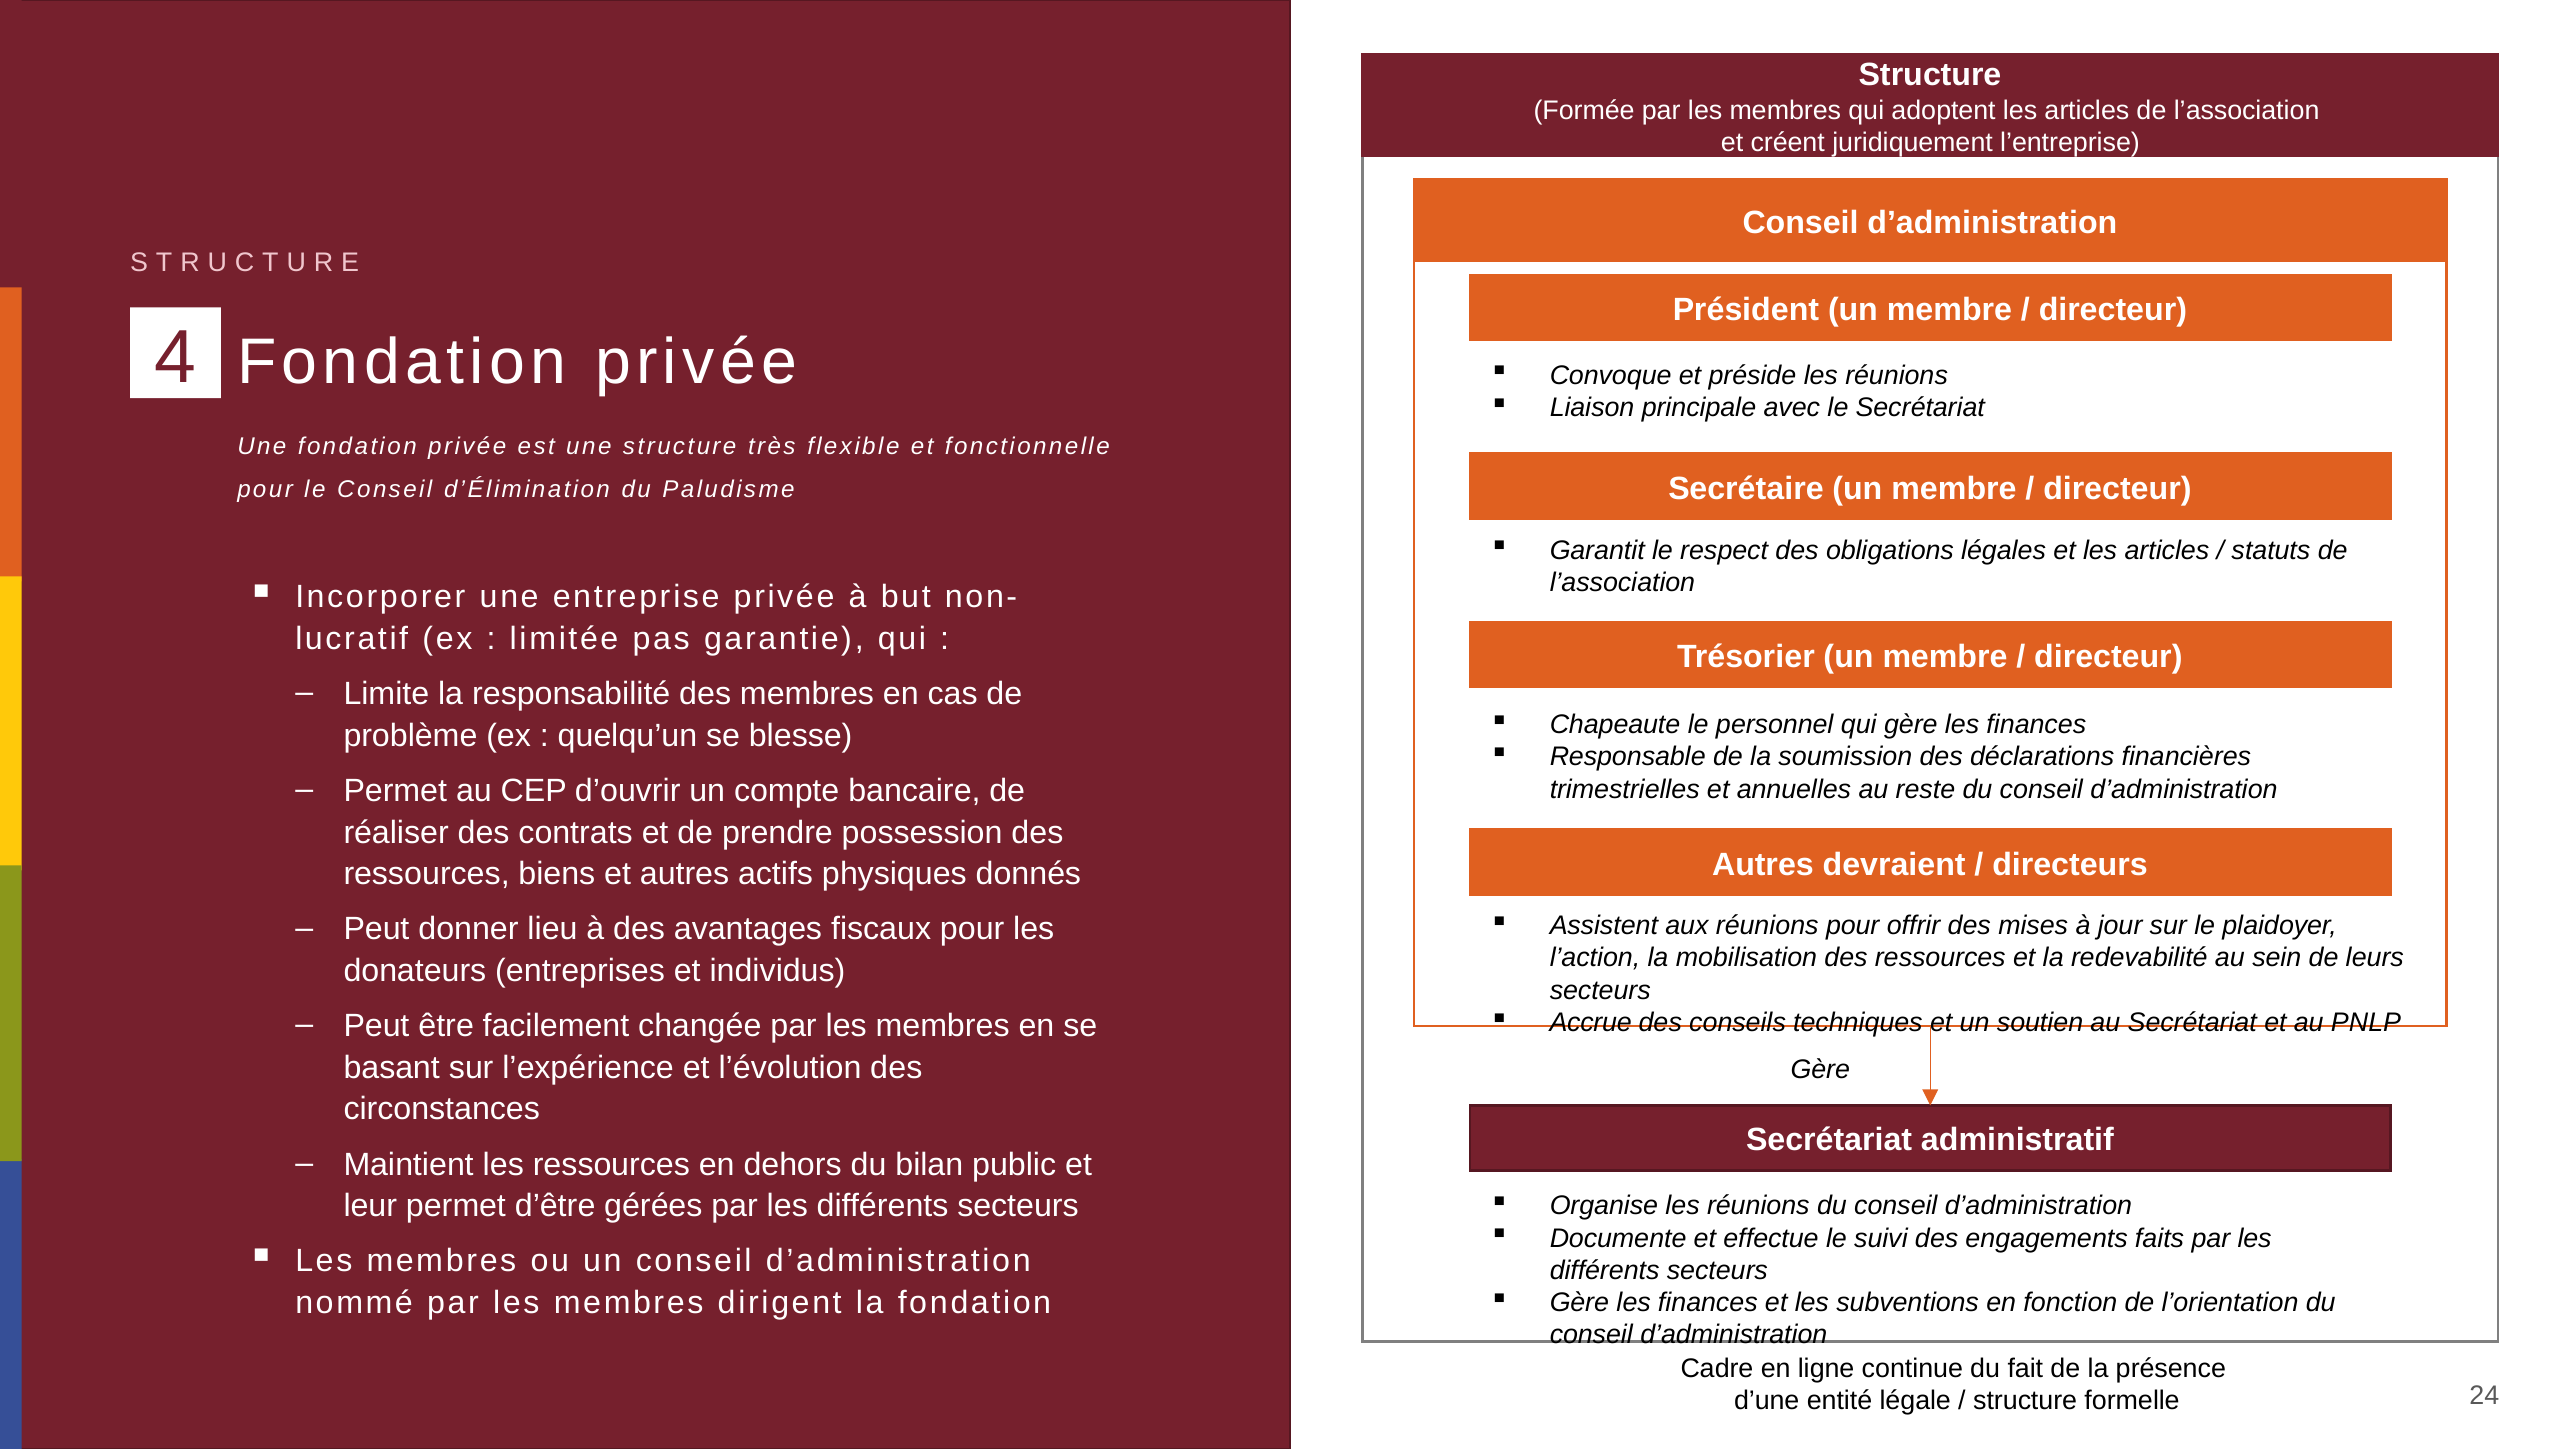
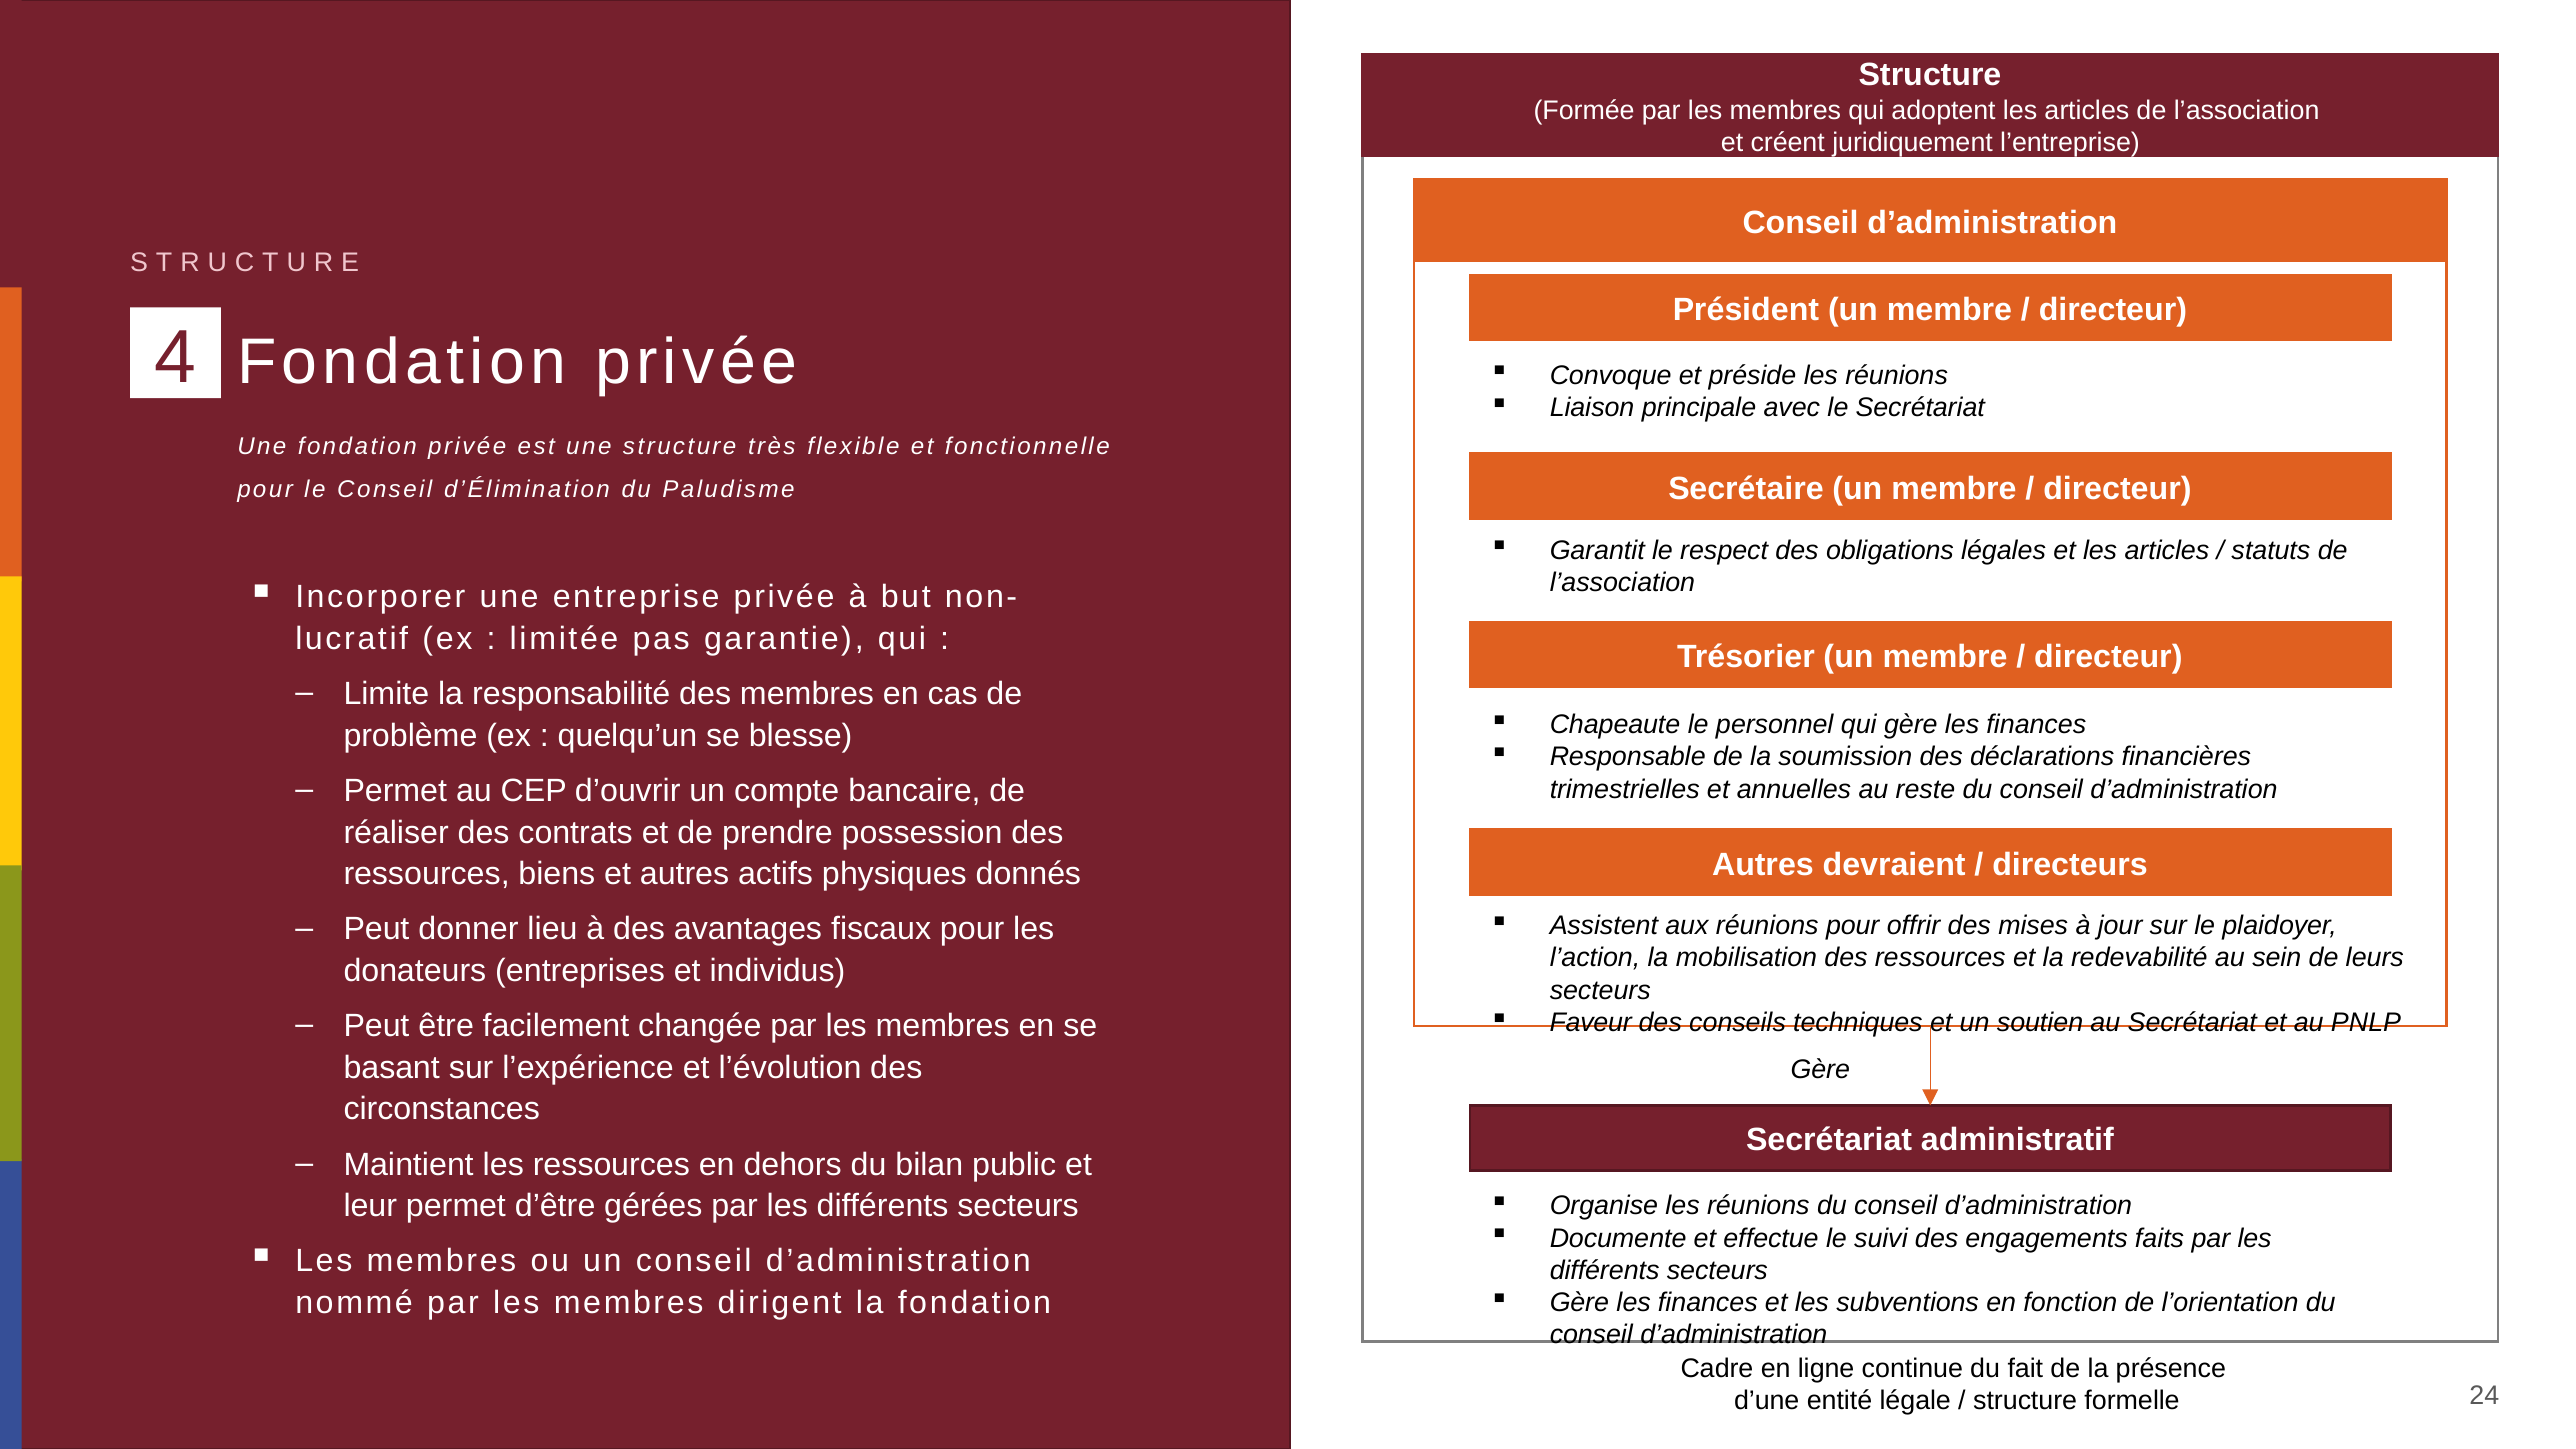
Accrue: Accrue -> Faveur
